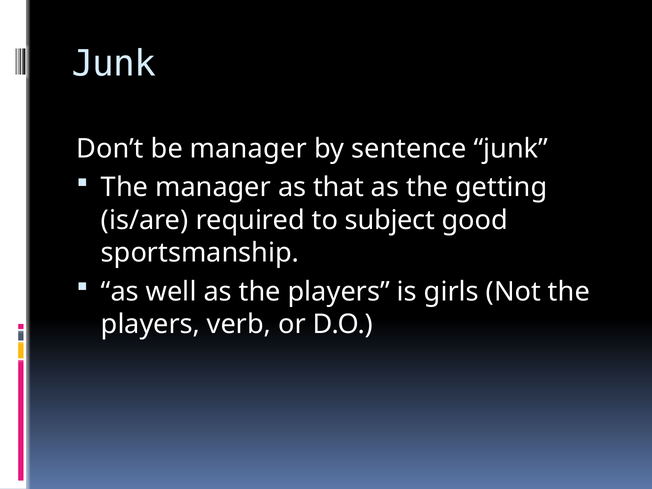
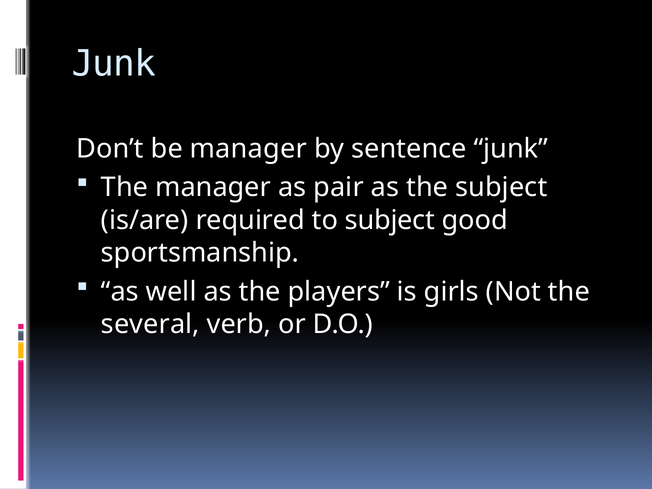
that: that -> pair
the getting: getting -> subject
players at (150, 324): players -> several
